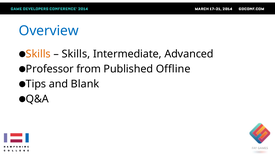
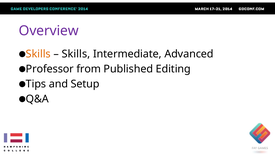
Overview colour: blue -> purple
Offline: Offline -> Editing
Blank: Blank -> Setup
